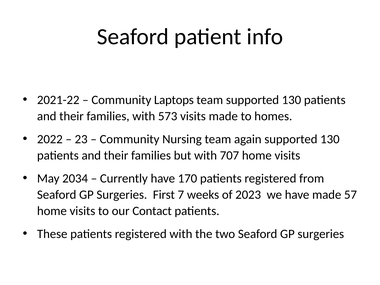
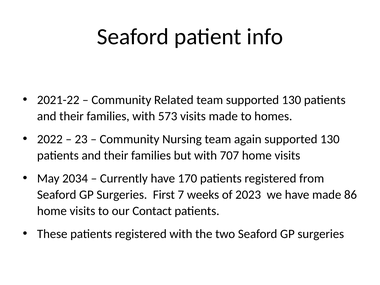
Laptops: Laptops -> Related
57: 57 -> 86
